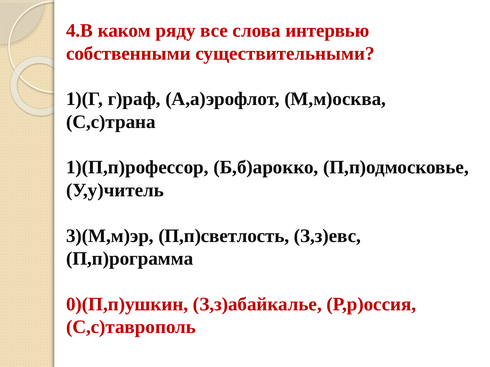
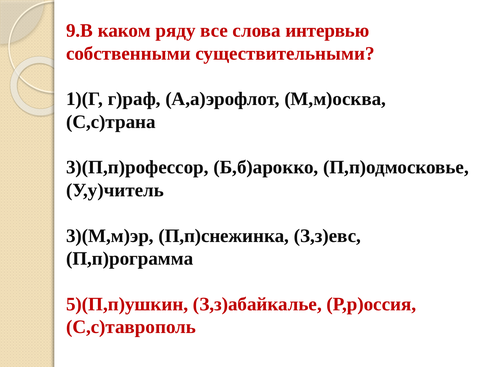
4.В: 4.В -> 9.В
1)(П,п)рофессор: 1)(П,п)рофессор -> 3)(П,п)рофессор
П,п)светлость: П,п)светлость -> П,п)снежинка
0)(П,п)ушкин: 0)(П,п)ушкин -> 5)(П,п)ушкин
